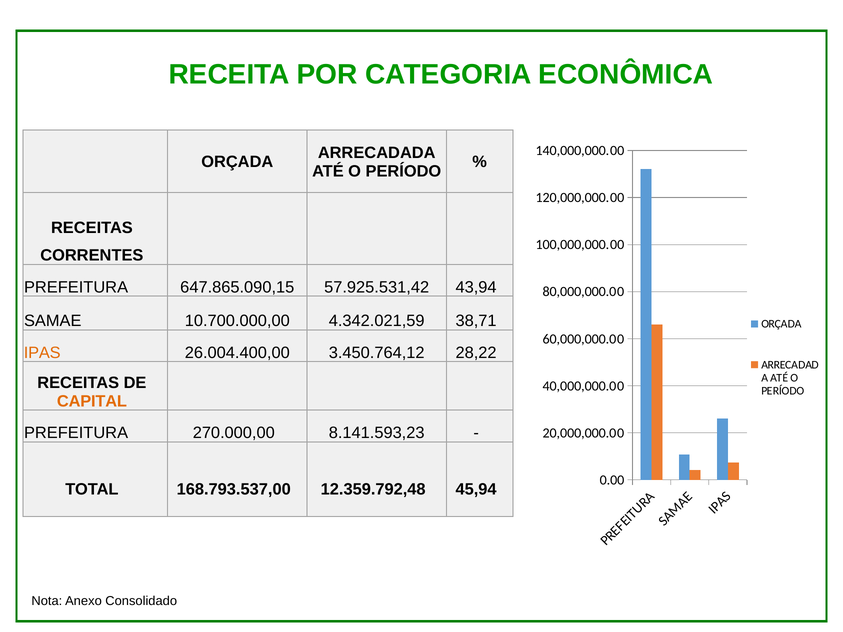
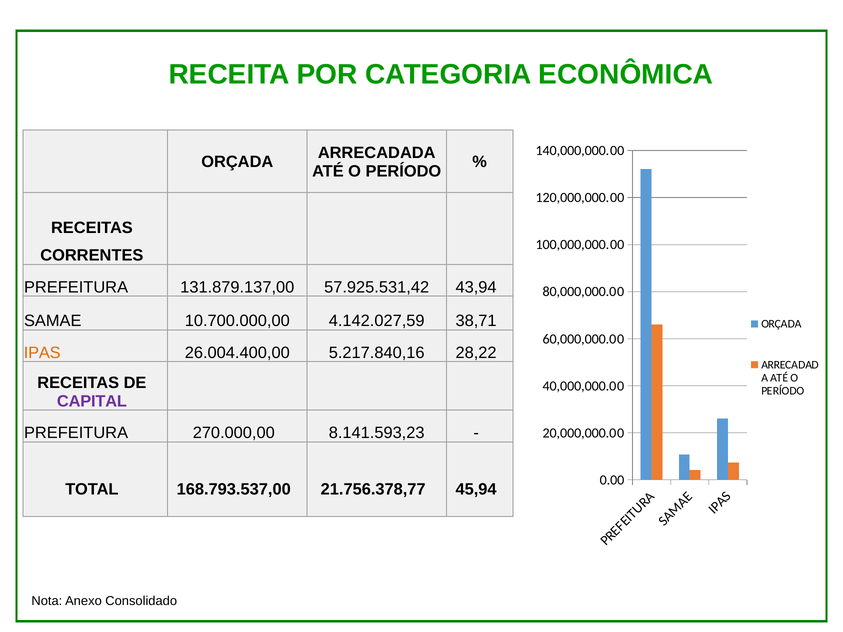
647.865.090,15: 647.865.090,15 -> 131.879.137,00
4.342.021,59: 4.342.021,59 -> 4.142.027,59
3.450.764,12: 3.450.764,12 -> 5.217.840,16
CAPITAL colour: orange -> purple
12.359.792,48: 12.359.792,48 -> 21.756.378,77
